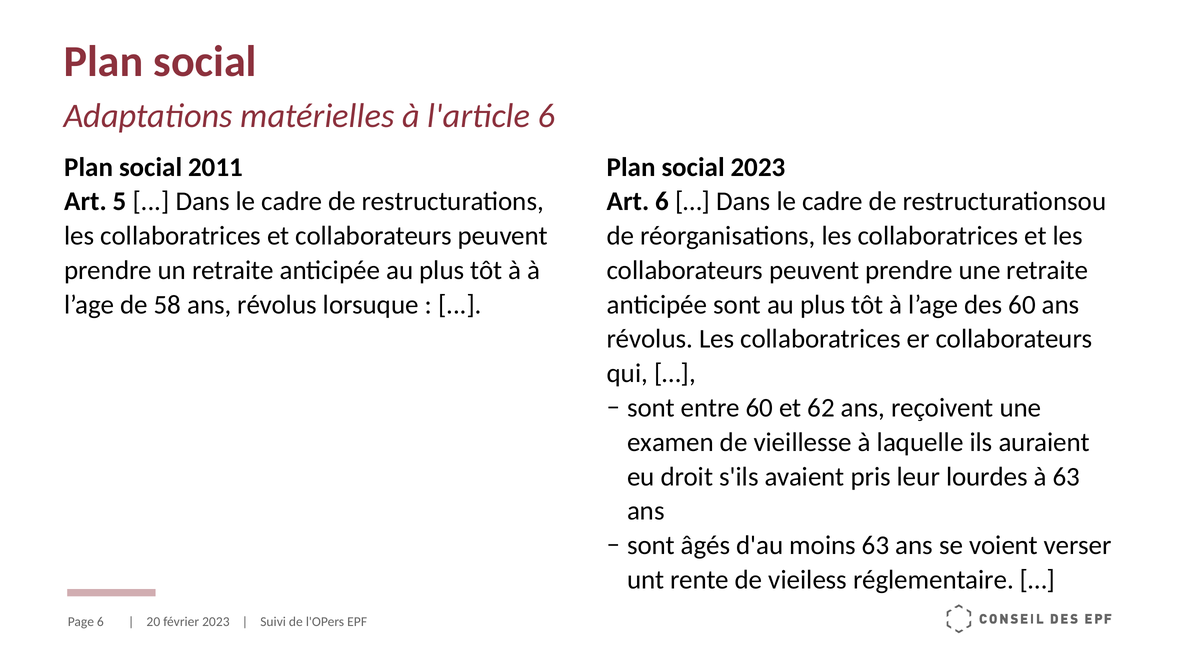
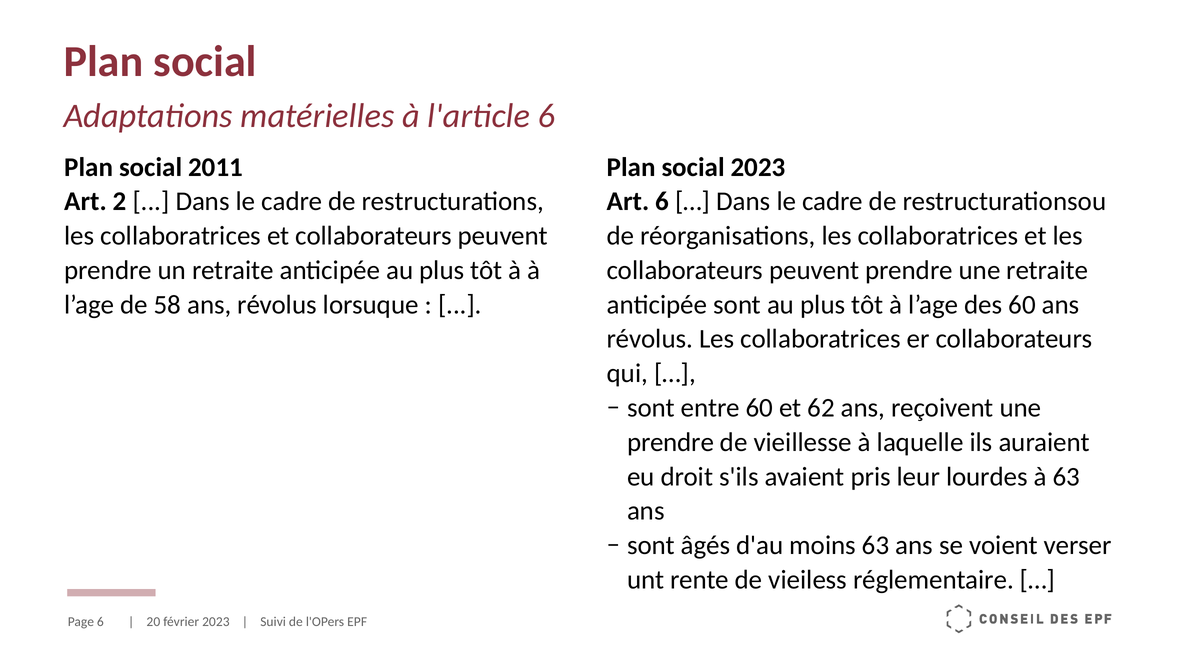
5: 5 -> 2
examen at (670, 442): examen -> prendre
